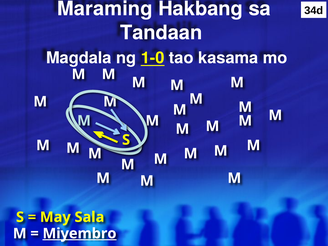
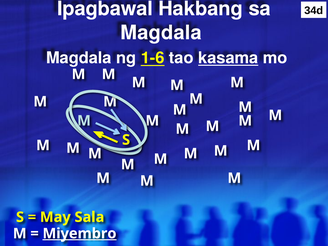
Maraming: Maraming -> Ipagbawal
Tandaan at (161, 33): Tandaan -> Magdala
1-0: 1-0 -> 1-6
kasama underline: none -> present
